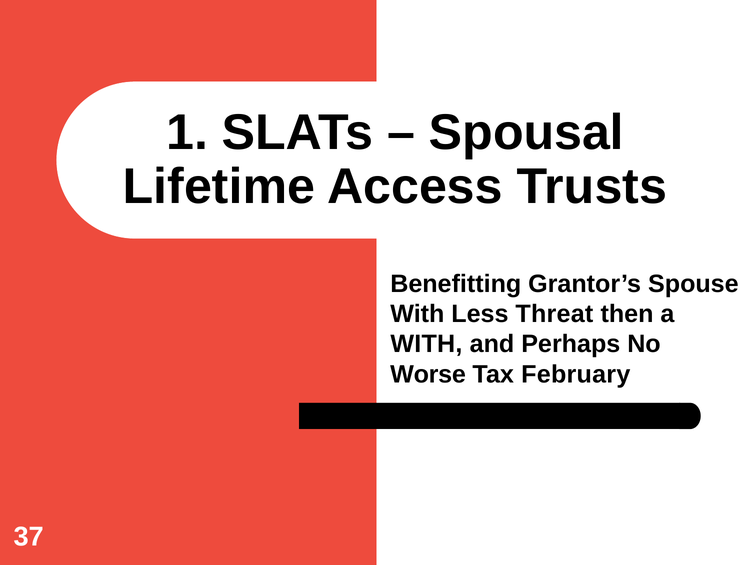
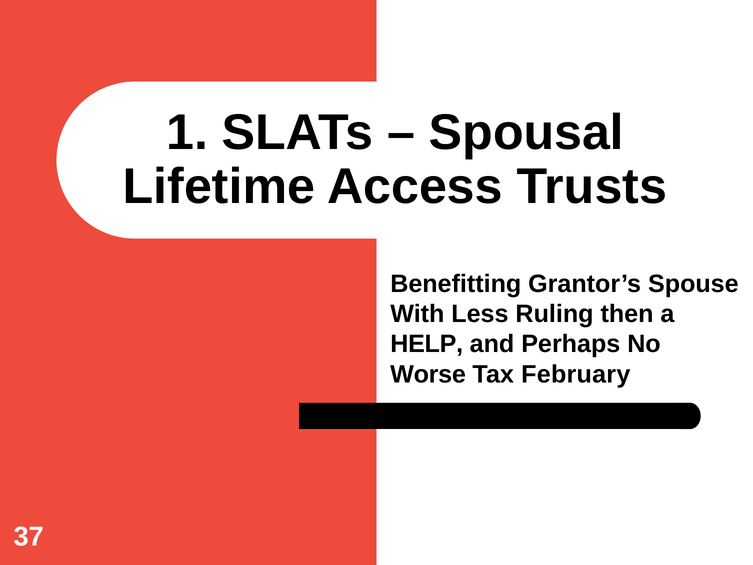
Threat: Threat -> Ruling
WITH at (426, 344): WITH -> HELP
